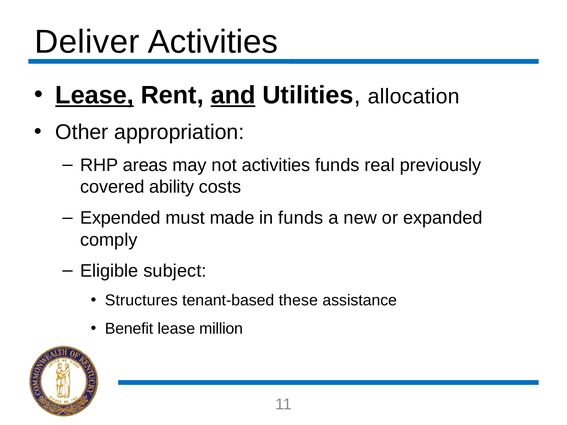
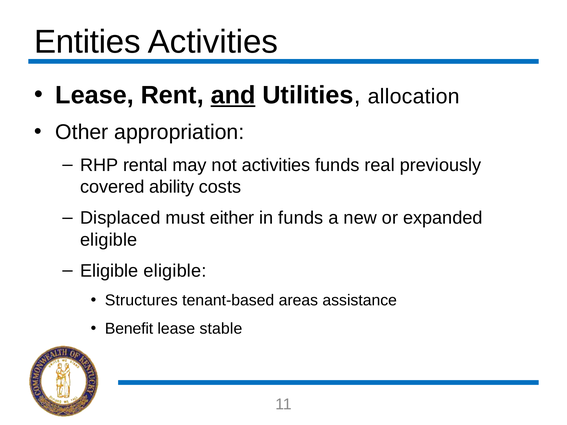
Deliver: Deliver -> Entities
Lease at (95, 95) underline: present -> none
areas: areas -> rental
Expended: Expended -> Displaced
made: made -> either
comply at (109, 240): comply -> eligible
Eligible subject: subject -> eligible
these: these -> areas
million: million -> stable
